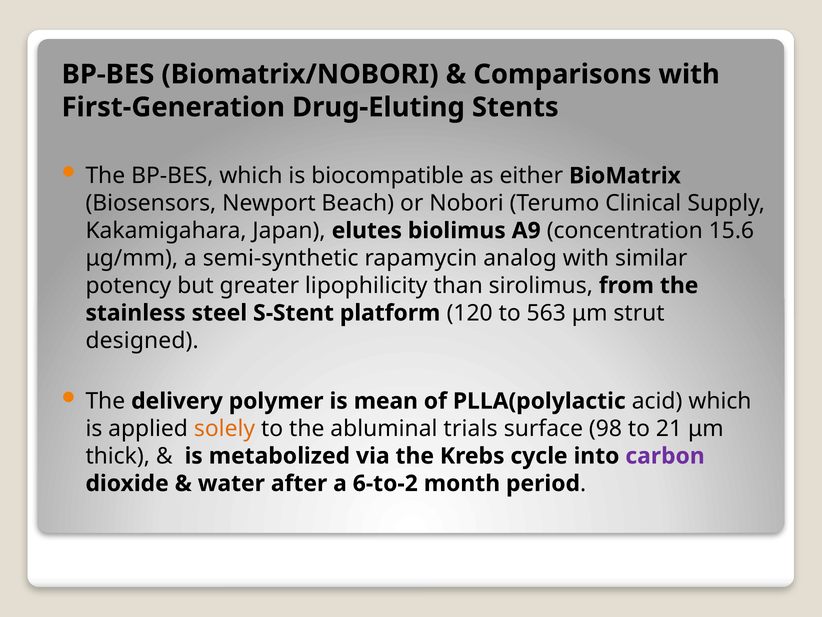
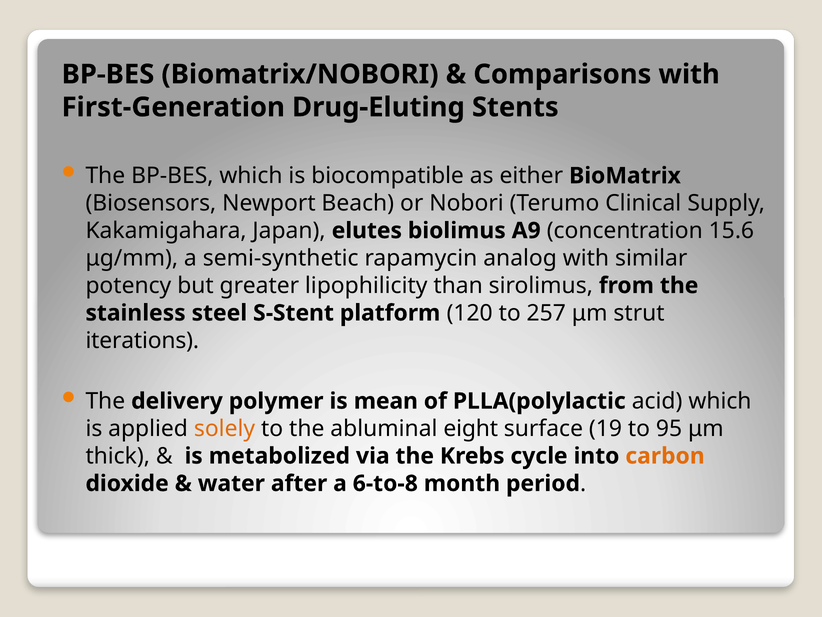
563: 563 -> 257
designed: designed -> iterations
trials: trials -> eight
98: 98 -> 19
21: 21 -> 95
carbon colour: purple -> orange
6-to-2: 6-to-2 -> 6-to-8
